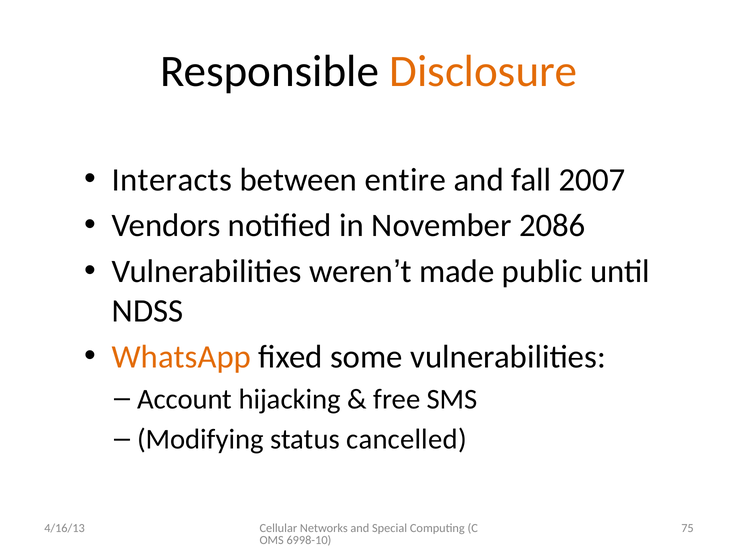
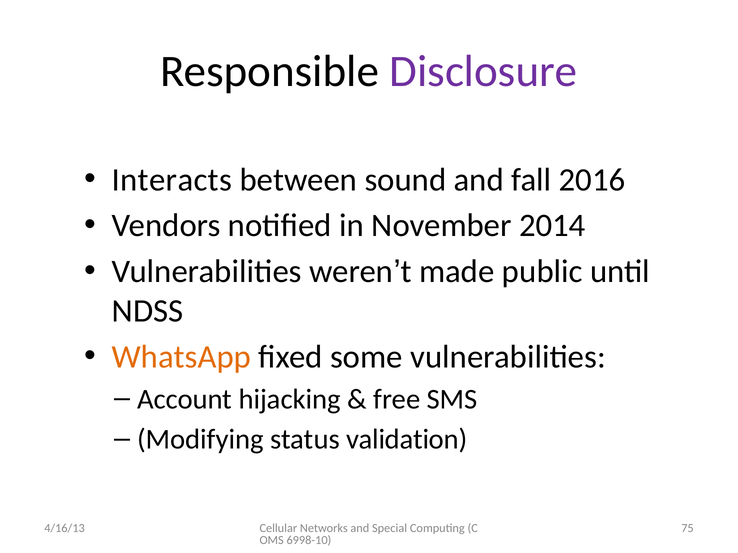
Disclosure colour: orange -> purple
entire: entire -> sound
2007: 2007 -> 2016
2086: 2086 -> 2014
cancelled: cancelled -> validation
